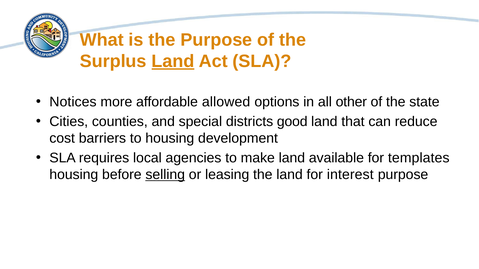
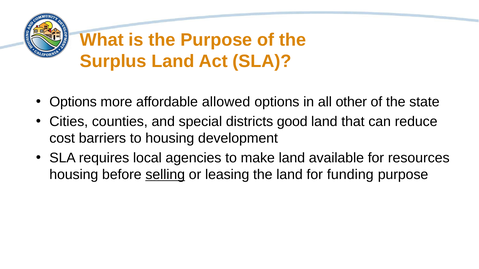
Land at (173, 61) underline: present -> none
Notices at (73, 102): Notices -> Options
templates: templates -> resources
interest: interest -> funding
